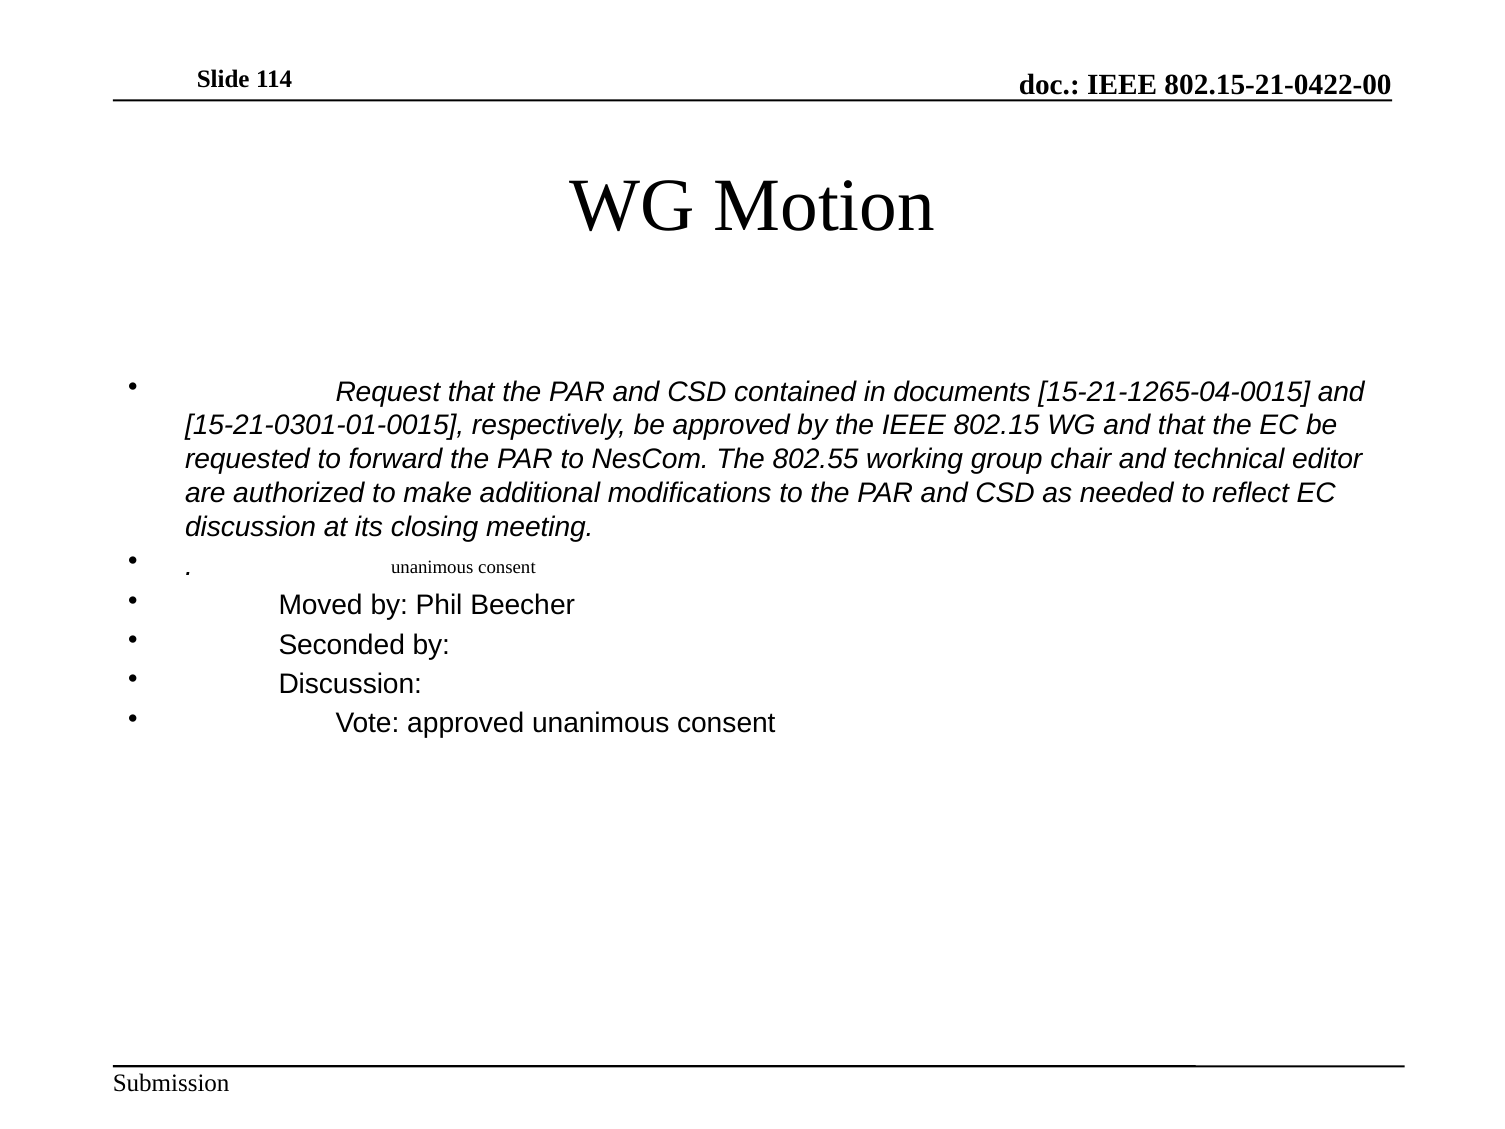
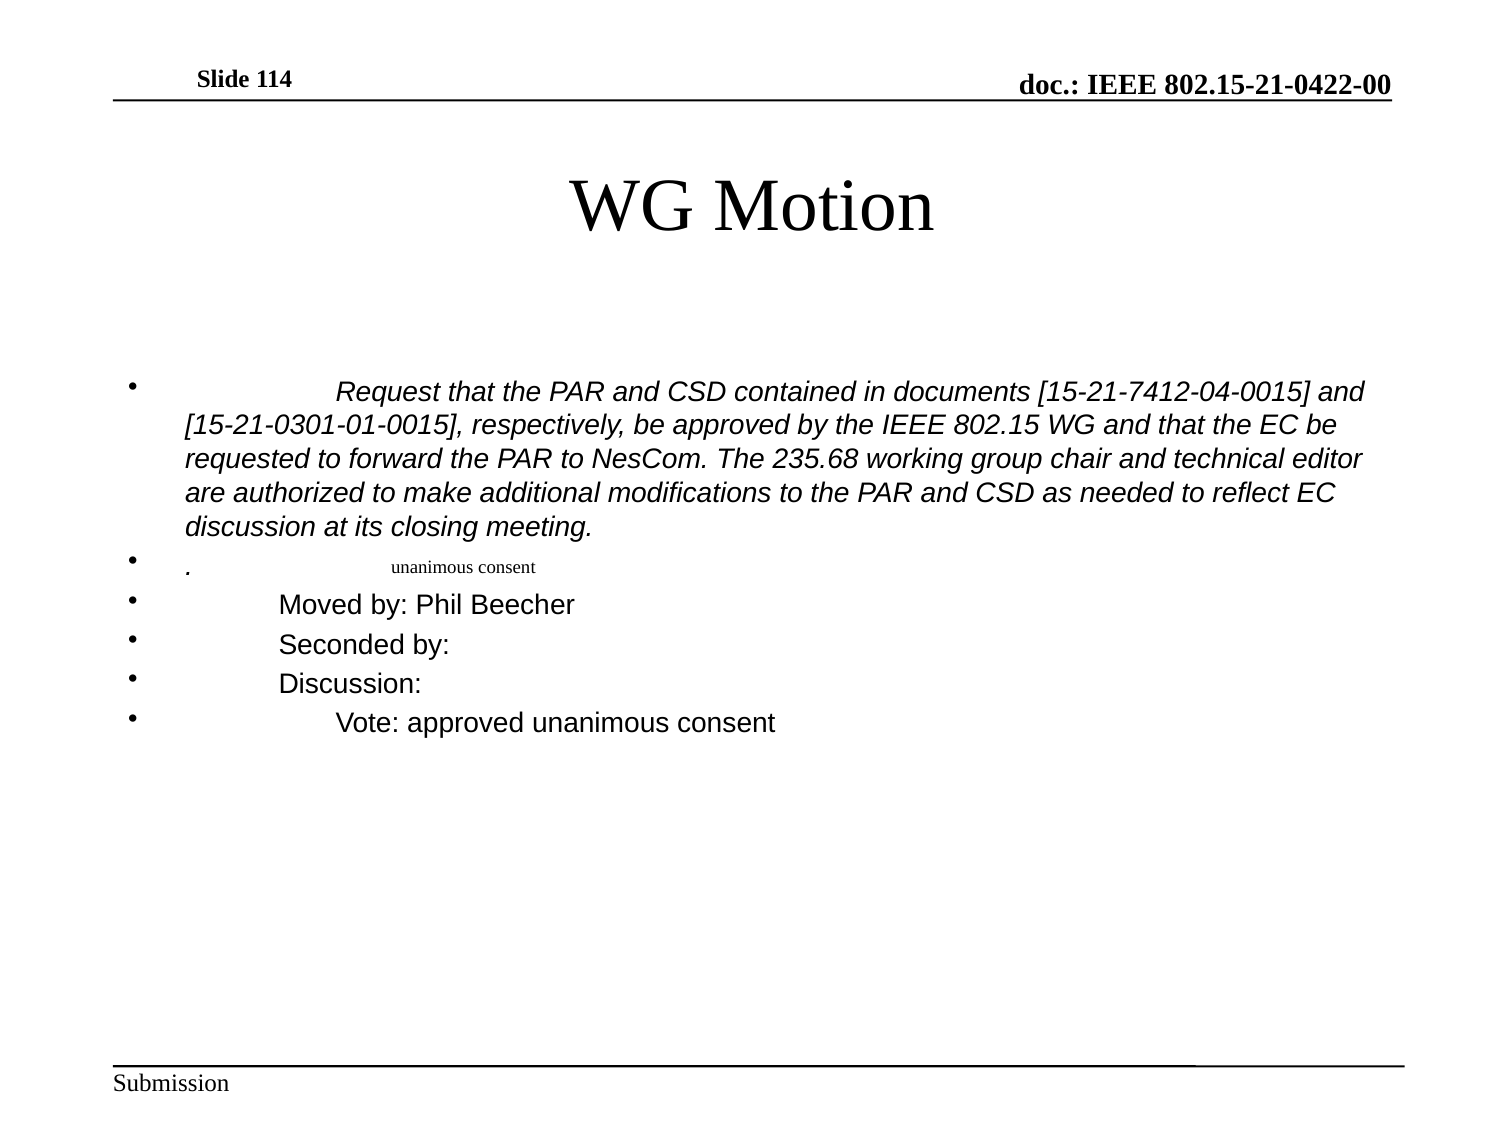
15-21-1265-04-0015: 15-21-1265-04-0015 -> 15-21-7412-04-0015
802.55: 802.55 -> 235.68
